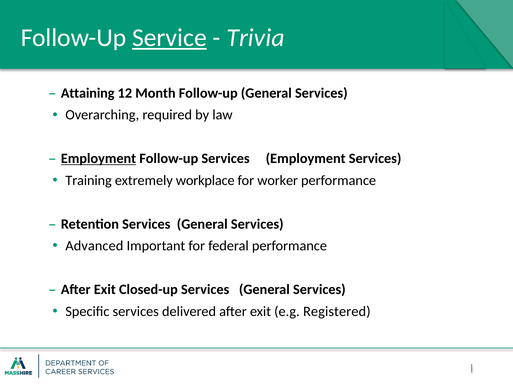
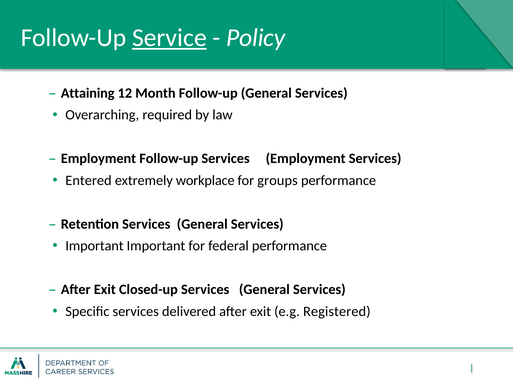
Trivia: Trivia -> Policy
Employment at (98, 158) underline: present -> none
Training: Training -> Entered
worker: worker -> groups
Advanced at (94, 246): Advanced -> Important
